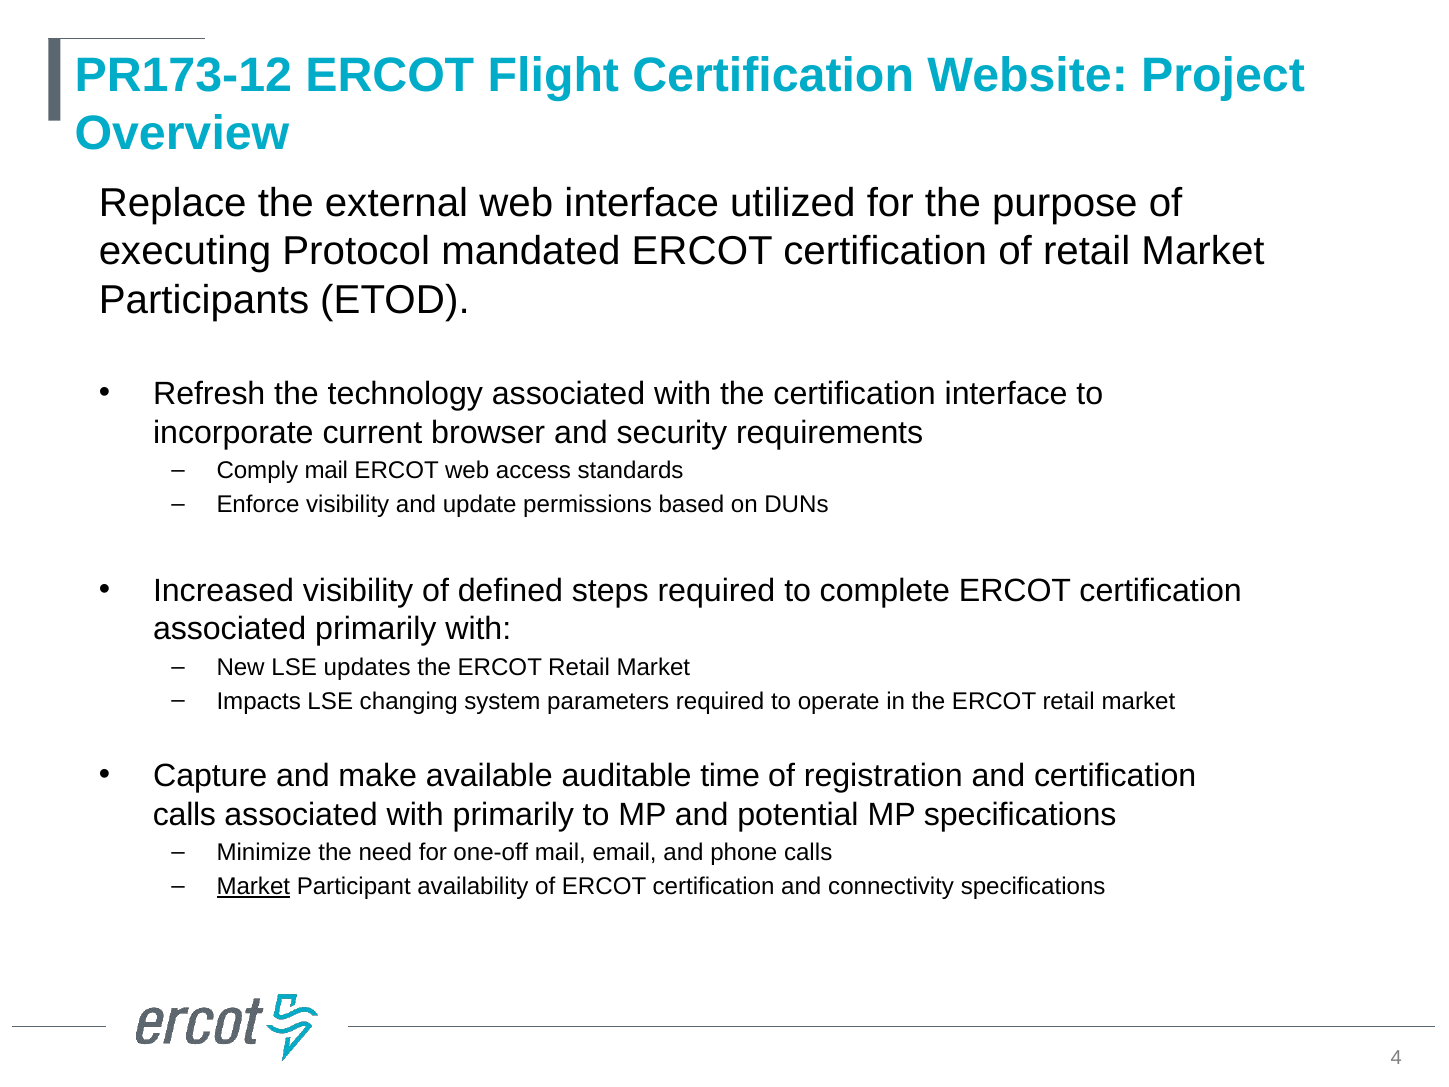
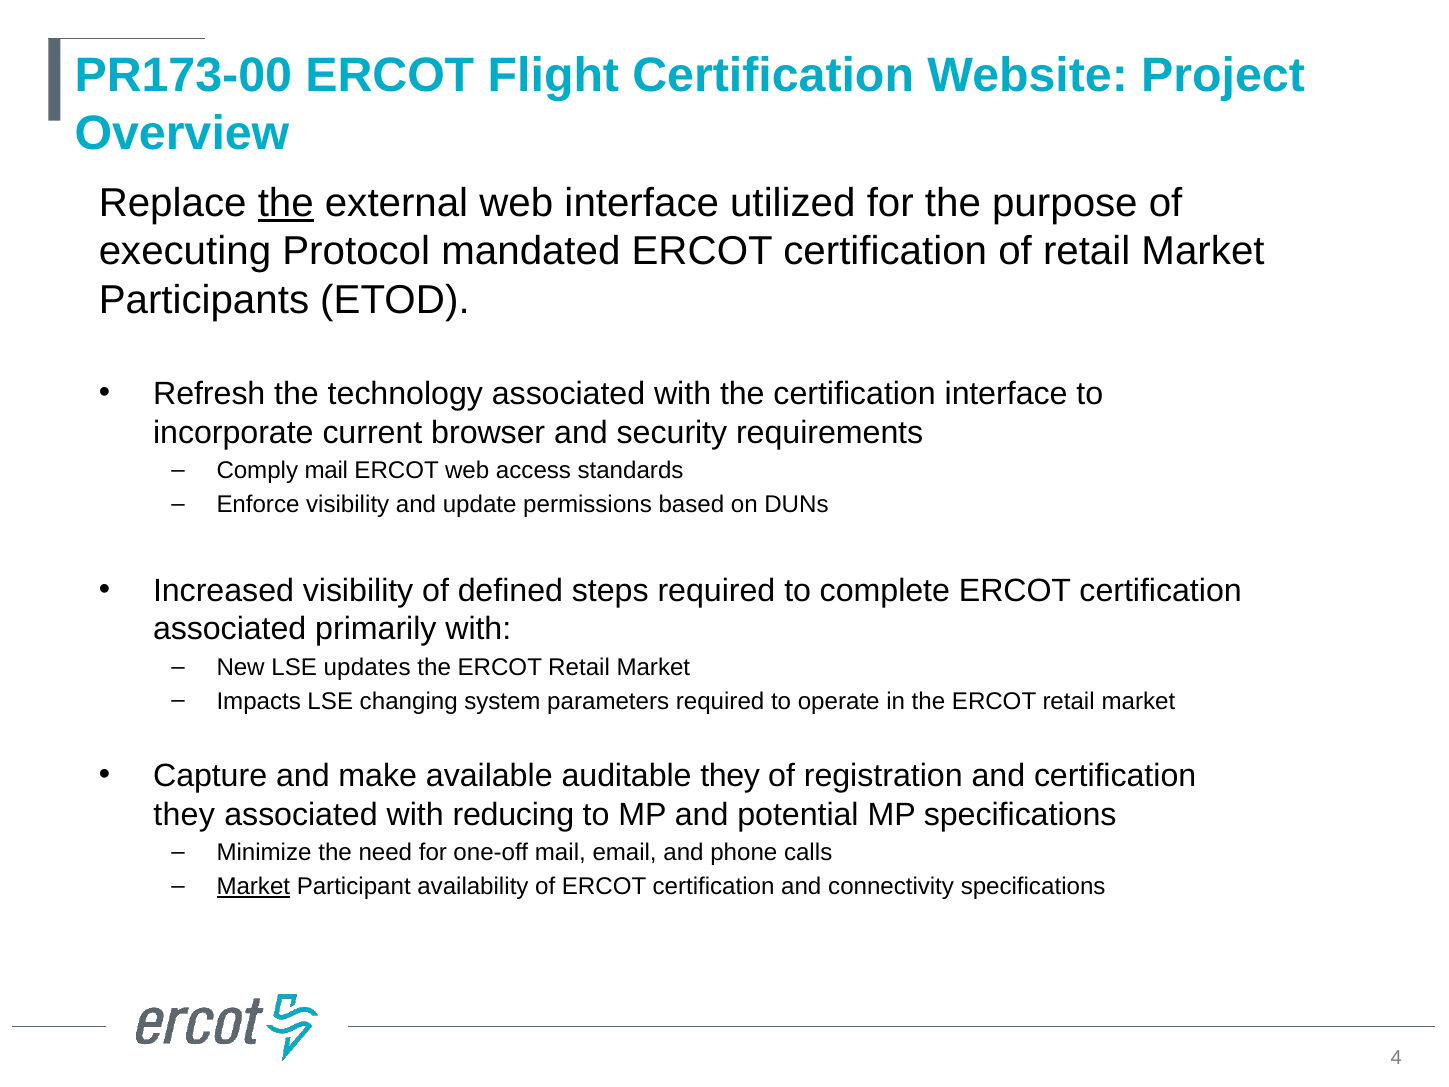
PR173-12: PR173-12 -> PR173-00
the at (286, 203) underline: none -> present
auditable time: time -> they
calls at (184, 814): calls -> they
with primarily: primarily -> reducing
